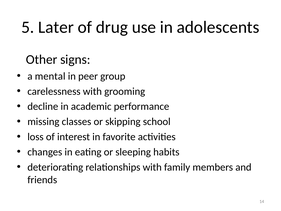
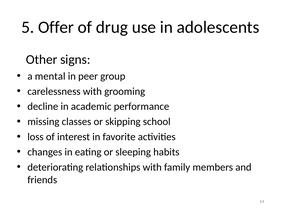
Later: Later -> Offer
